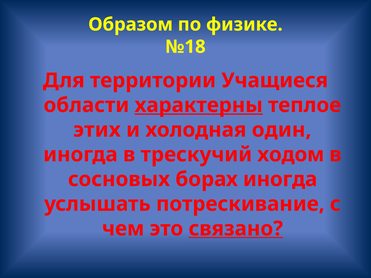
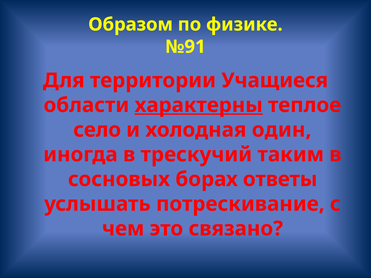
№18: №18 -> №91
этих: этих -> село
ходом: ходом -> таким
борах иногда: иногда -> ответы
связано underline: present -> none
